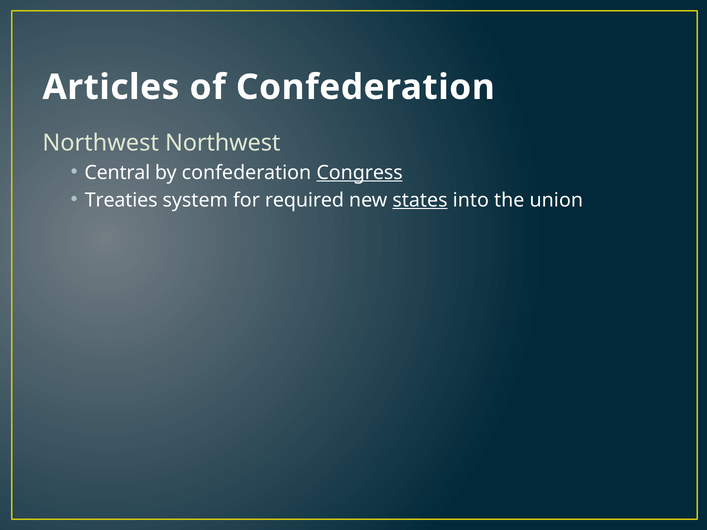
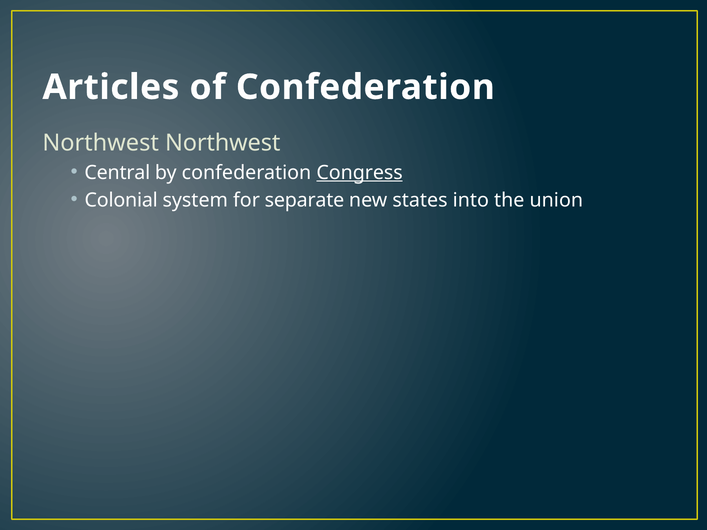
Treaties: Treaties -> Colonial
required: required -> separate
states underline: present -> none
